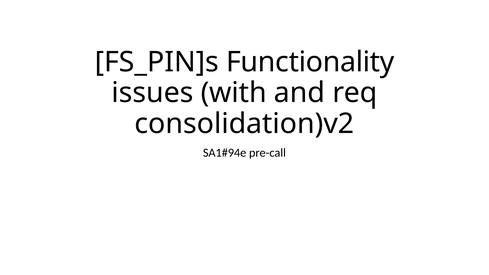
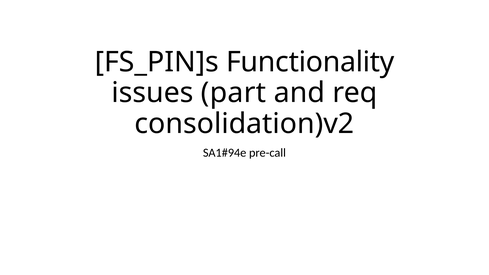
with: with -> part
